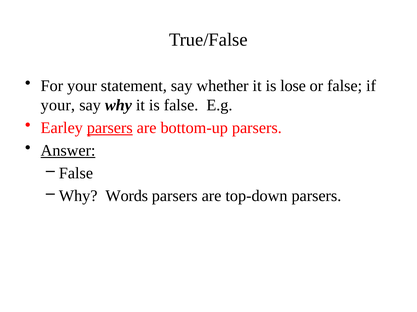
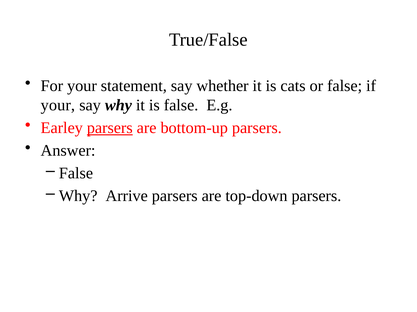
lose: lose -> cats
Answer underline: present -> none
Words: Words -> Arrive
